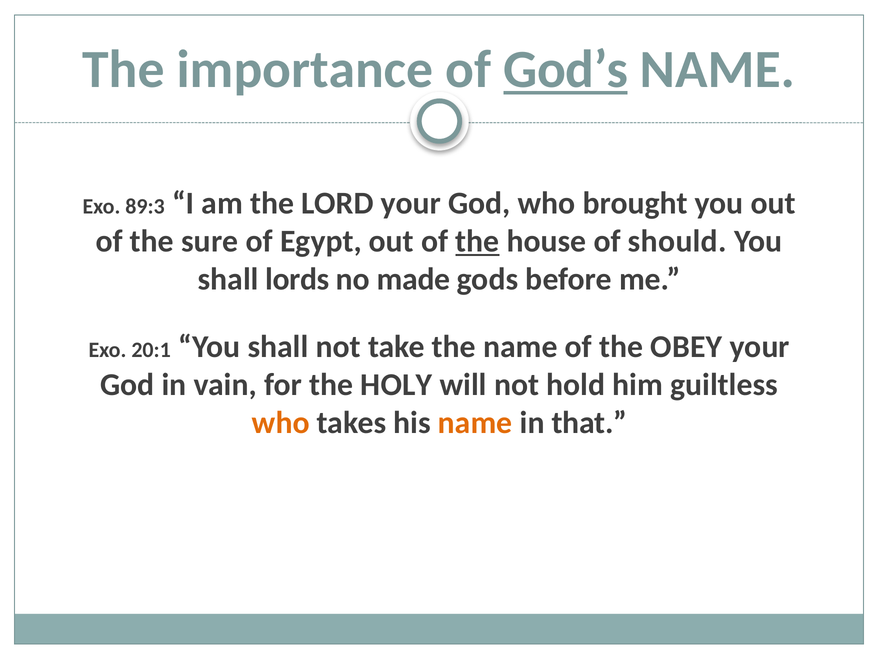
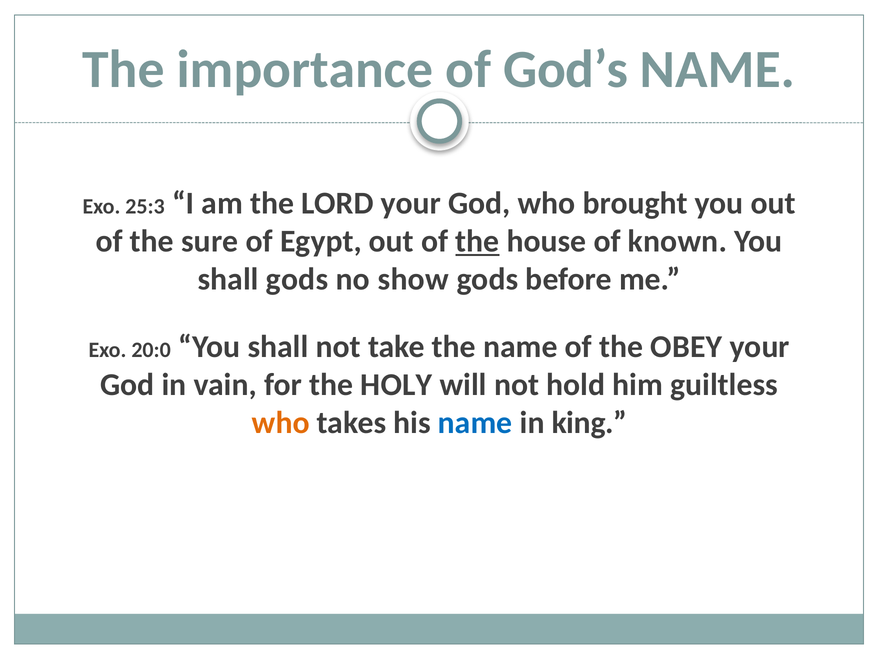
God’s underline: present -> none
89:3: 89:3 -> 25:3
should: should -> known
shall lords: lords -> gods
made: made -> show
20:1: 20:1 -> 20:0
name at (475, 423) colour: orange -> blue
that: that -> king
